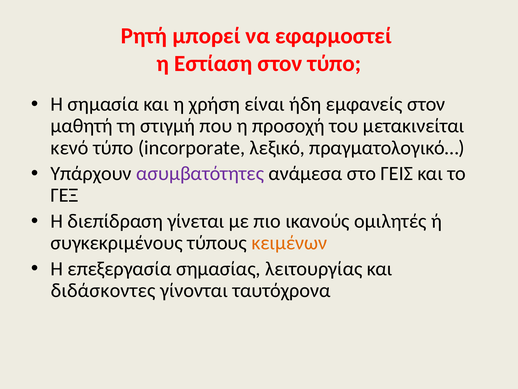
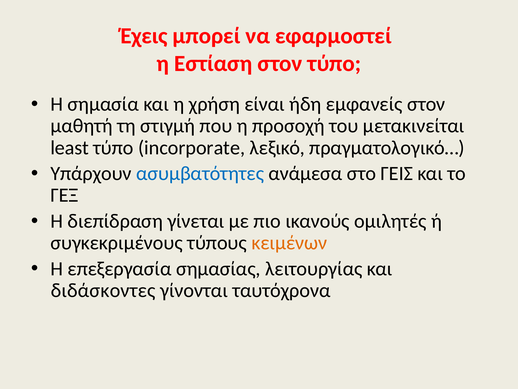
Ρητή: Ρητή -> Έχεις
κενό: κενό -> least
ασυμβατότητες colour: purple -> blue
